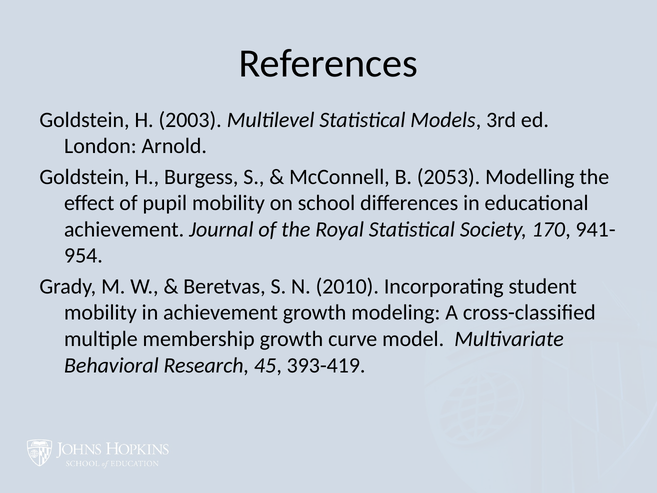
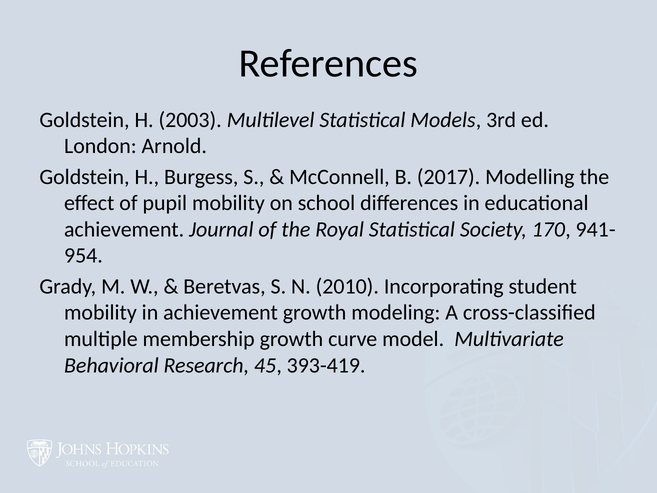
2053: 2053 -> 2017
